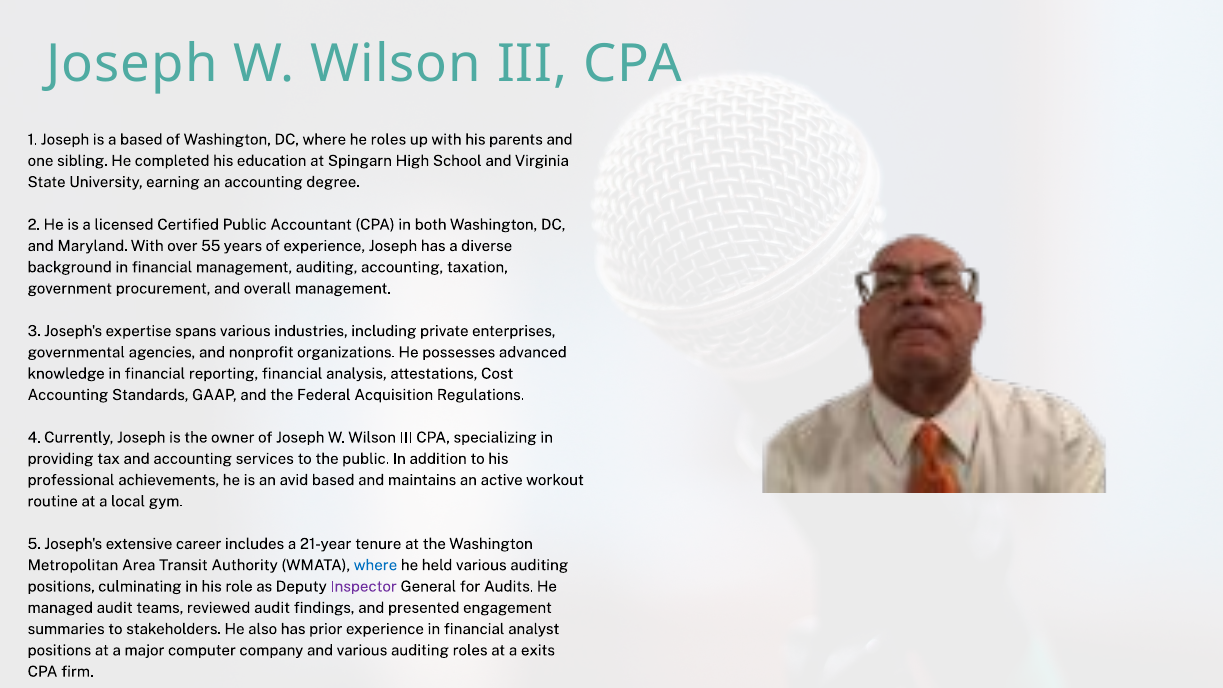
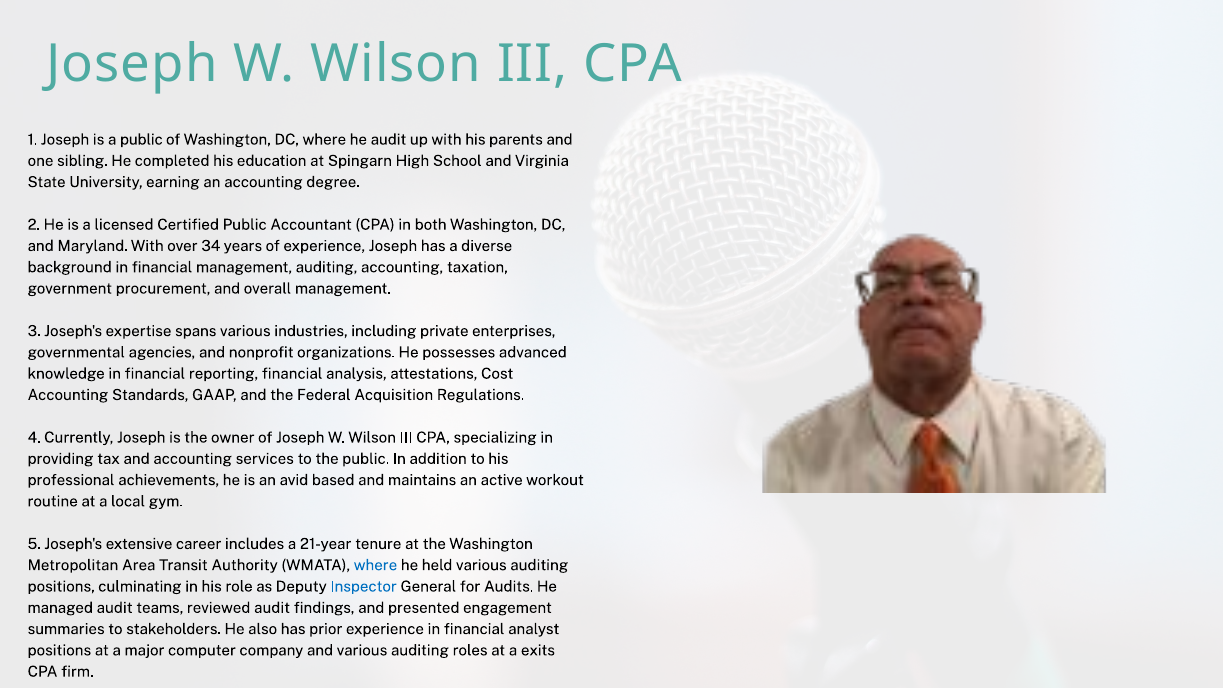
a based: based -> public
he roles: roles -> audit
55: 55 -> 34
Inspector colour: purple -> blue
